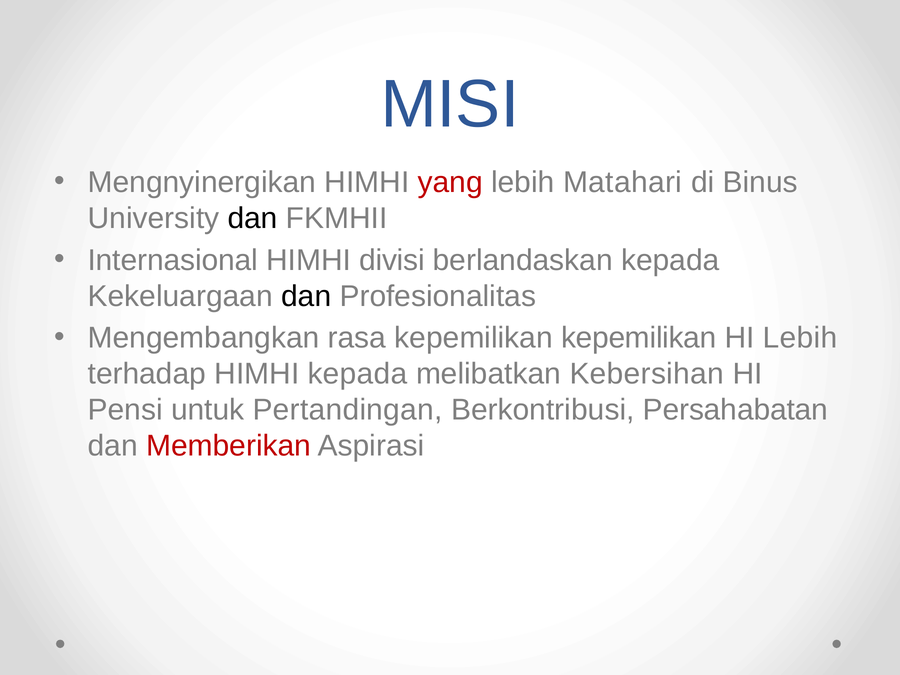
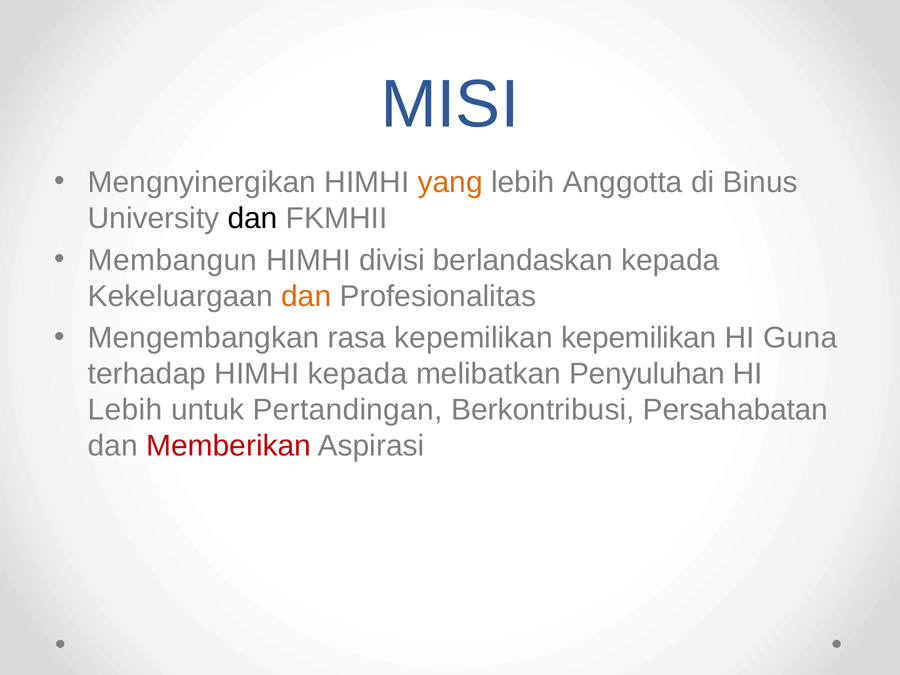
yang colour: red -> orange
Matahari: Matahari -> Anggotta
Internasional: Internasional -> Membangun
dan at (306, 296) colour: black -> orange
HI Lebih: Lebih -> Guna
Kebersihan: Kebersihan -> Penyuluhan
Pensi at (125, 410): Pensi -> Lebih
